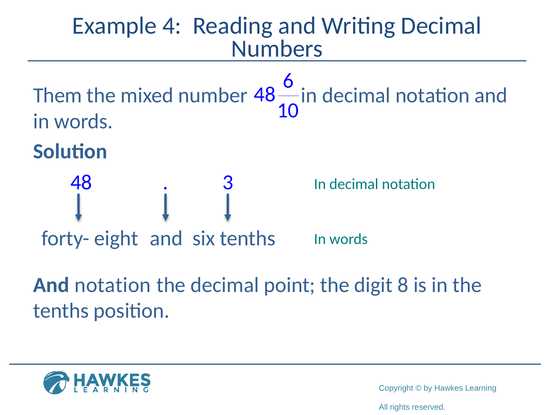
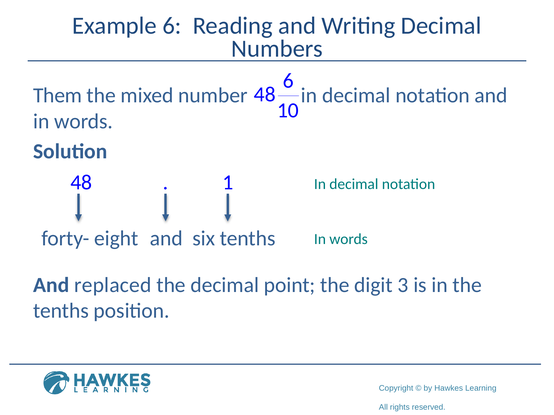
Example 4: 4 -> 6
3: 3 -> 1
And notation: notation -> replaced
8: 8 -> 3
